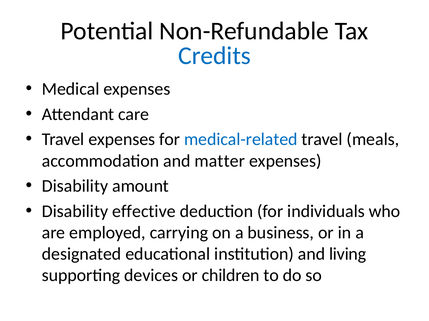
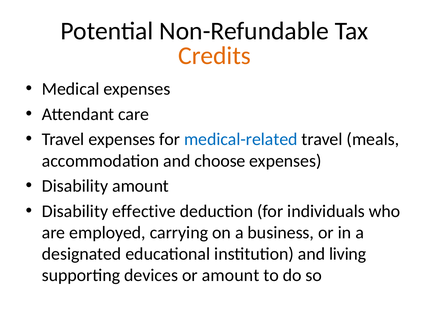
Credits colour: blue -> orange
matter: matter -> choose
or children: children -> amount
